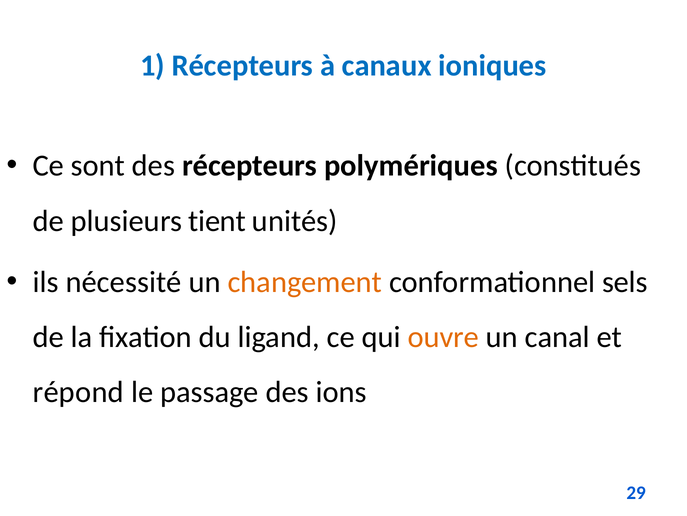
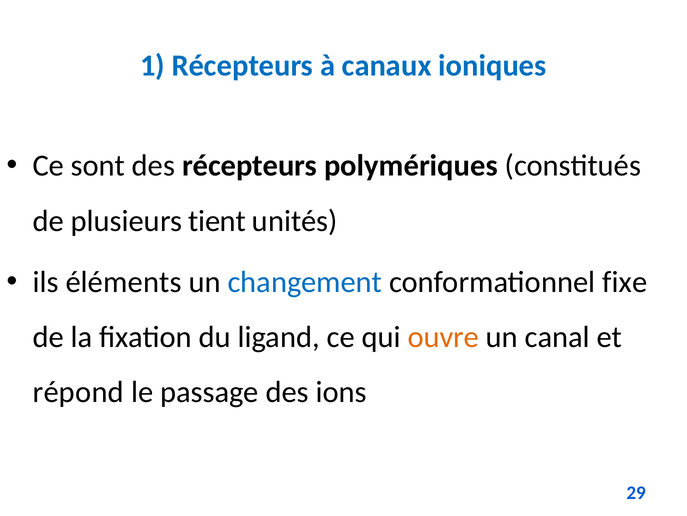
nécessité: nécessité -> éléments
changement colour: orange -> blue
sels: sels -> fixe
